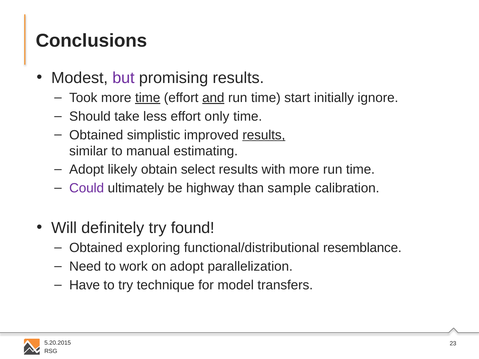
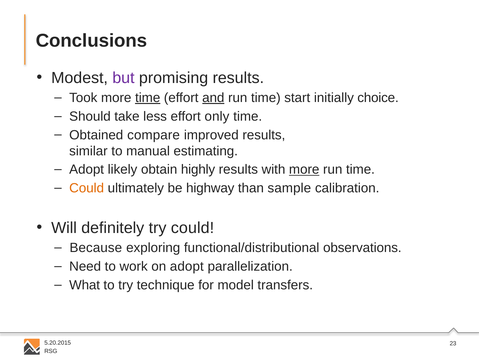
ignore: ignore -> choice
simplistic: simplistic -> compare
results at (264, 135) underline: present -> none
select: select -> highly
more at (304, 170) underline: none -> present
Could at (87, 188) colour: purple -> orange
try found: found -> could
Obtained at (96, 248): Obtained -> Because
resemblance: resemblance -> observations
Have: Have -> What
